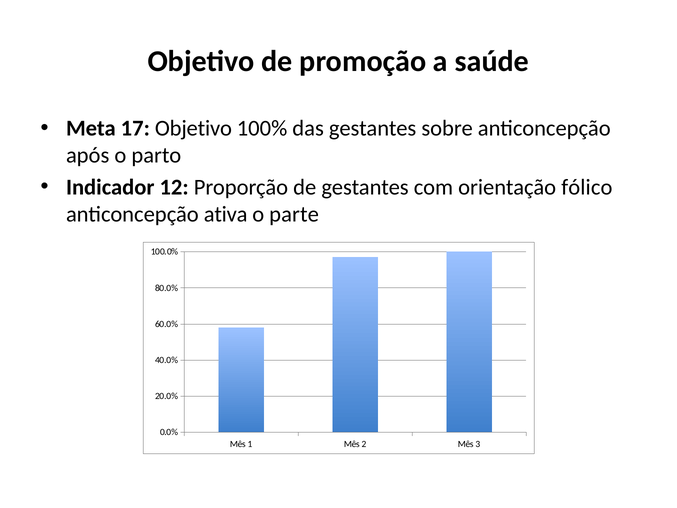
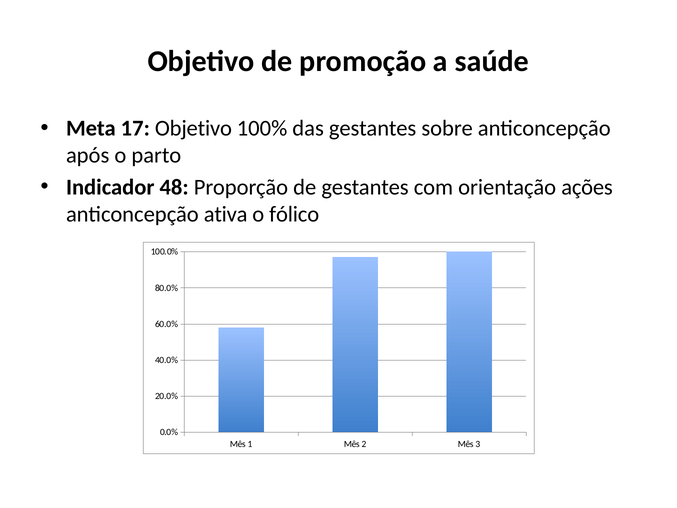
12: 12 -> 48
fólico: fólico -> ações
parte: parte -> fólico
